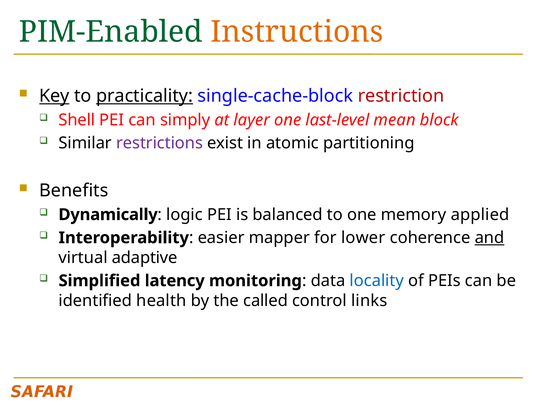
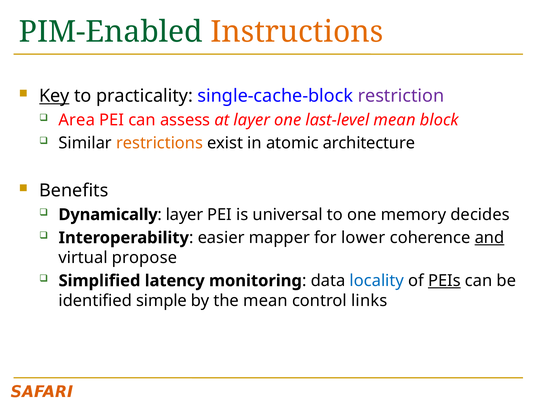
practicality underline: present -> none
restriction colour: red -> purple
Shell: Shell -> Area
simply: simply -> assess
restrictions colour: purple -> orange
partitioning: partitioning -> architecture
logic at (184, 215): logic -> layer
balanced: balanced -> universal
applied: applied -> decides
adaptive: adaptive -> propose
PEIs underline: none -> present
health: health -> simple
the called: called -> mean
